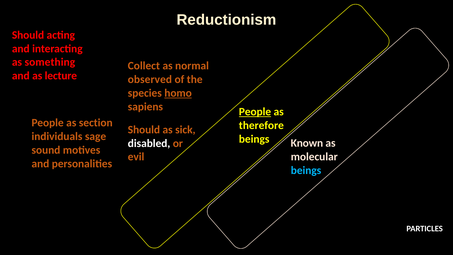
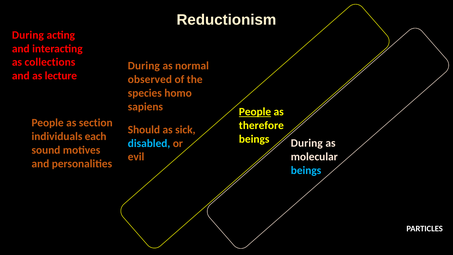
Should at (28, 35): Should -> During
something: something -> collections
Collect at (144, 66): Collect -> During
homo underline: present -> none
sage: sage -> each
beings Known: Known -> During
disabled colour: white -> light blue
